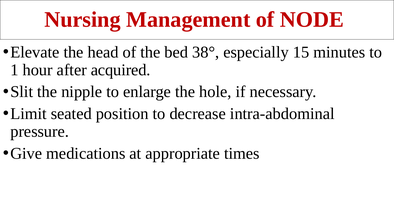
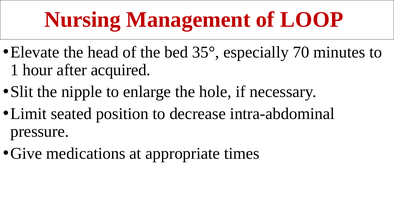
NODE: NODE -> LOOP
38°: 38° -> 35°
15: 15 -> 70
